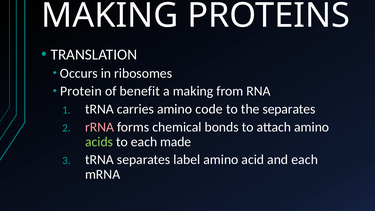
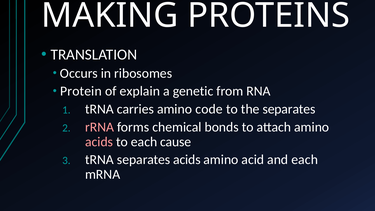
benefit: benefit -> explain
a making: making -> genetic
acids at (99, 142) colour: light green -> pink
made: made -> cause
separates label: label -> acids
